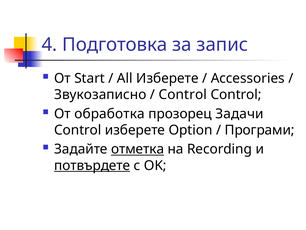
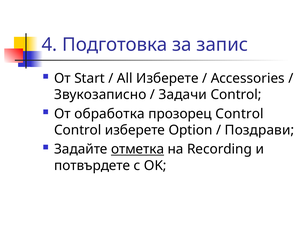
Control at (183, 94): Control -> Задачи
прозорец Задачи: Задачи -> Control
Програми: Програми -> Поздрави
потвърдете underline: present -> none
